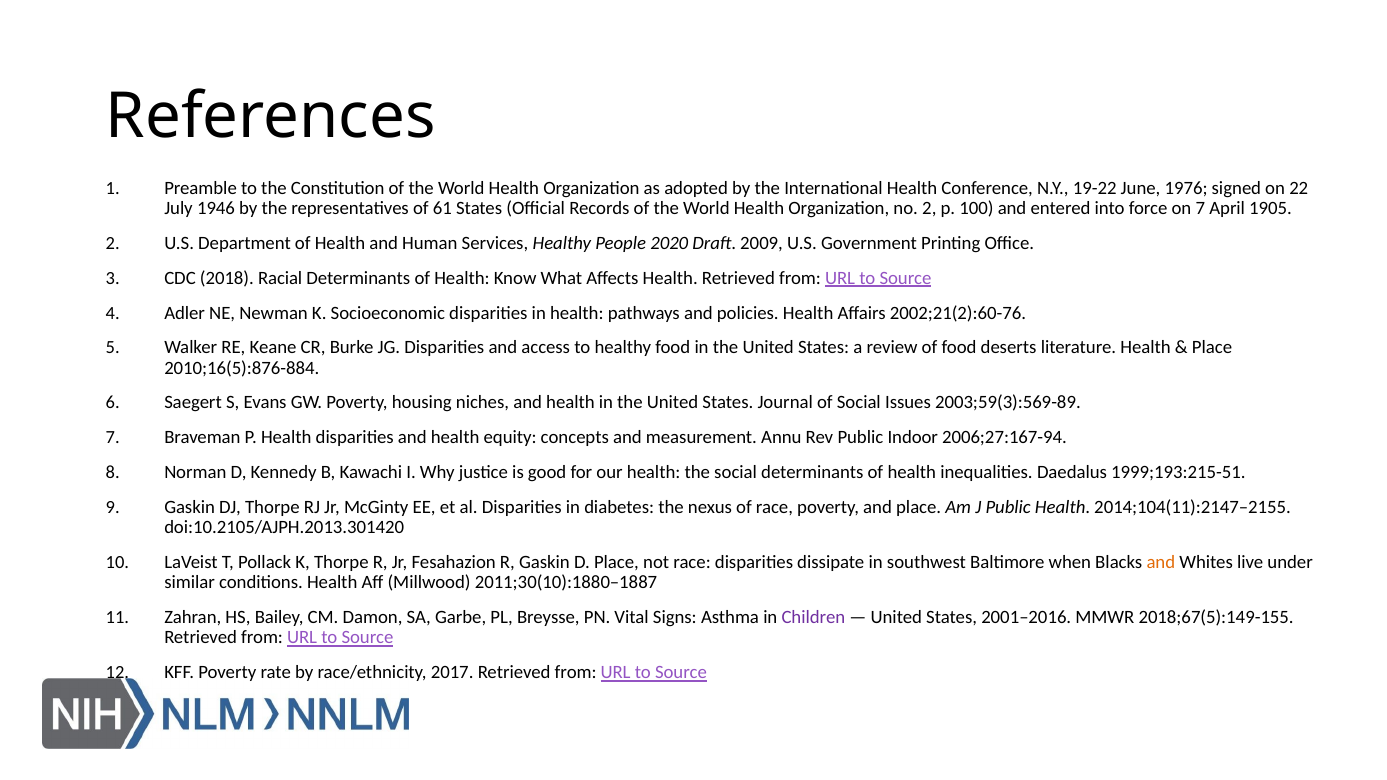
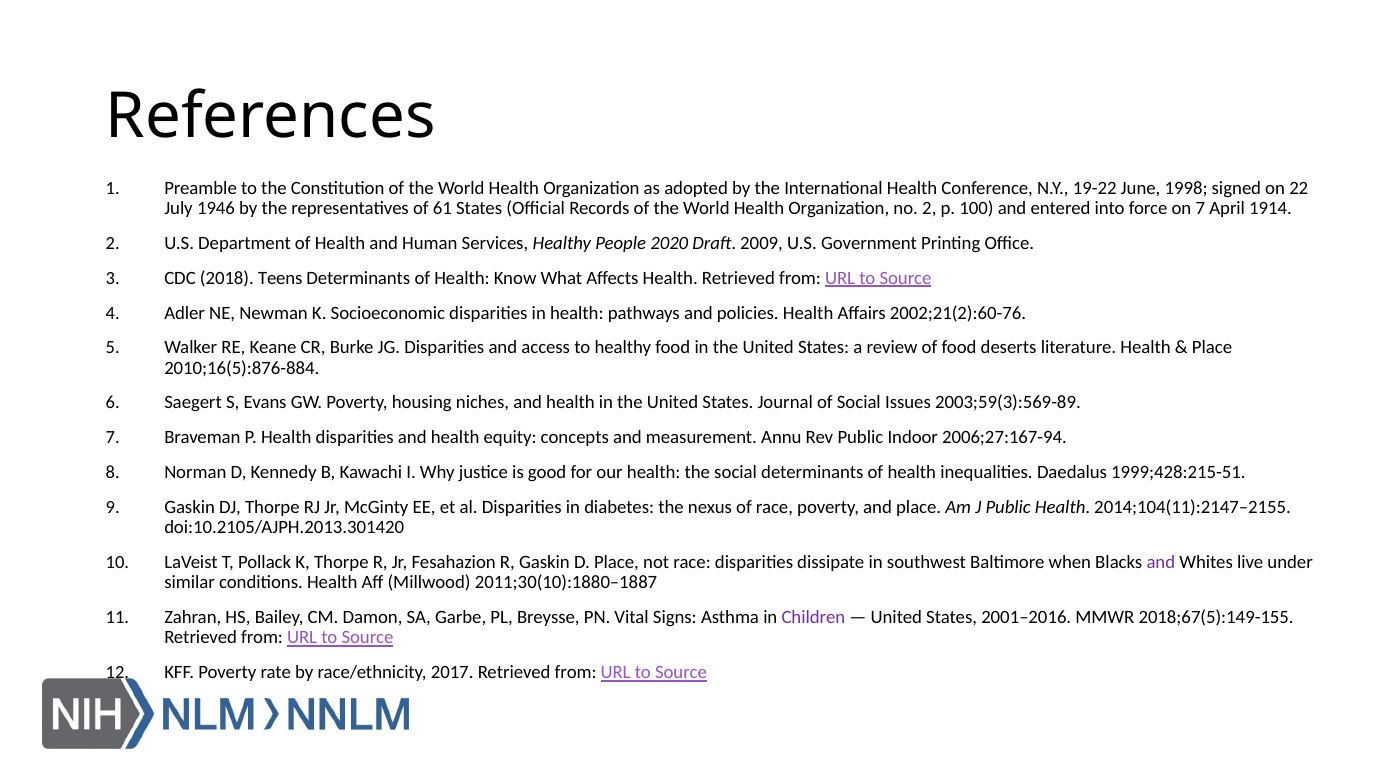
1976: 1976 -> 1998
1905: 1905 -> 1914
Racial: Racial -> Teens
1999;193:215-51: 1999;193:215-51 -> 1999;428:215-51
and at (1161, 562) colour: orange -> purple
